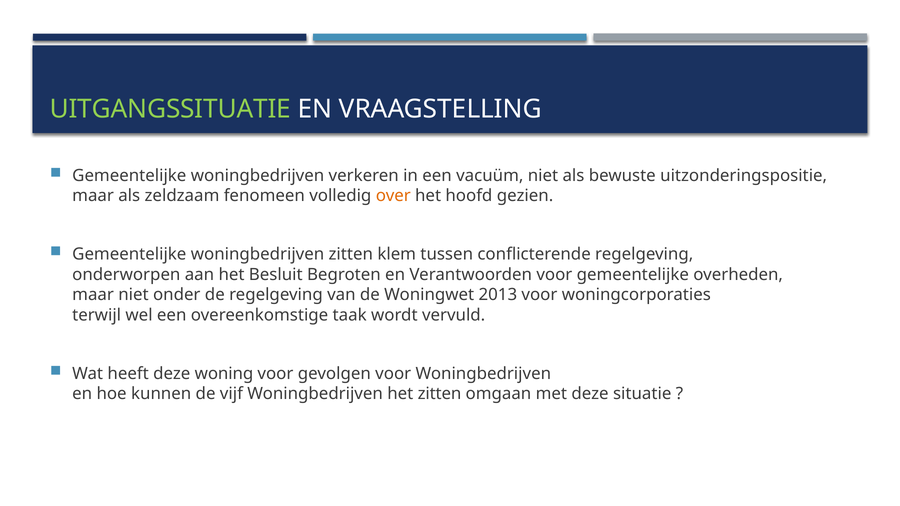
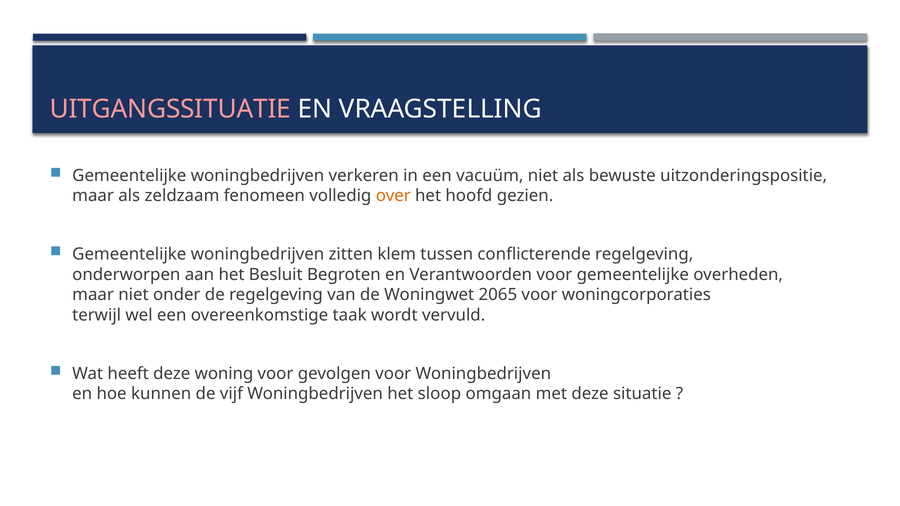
UITGANGSSITUATIE colour: light green -> pink
2013: 2013 -> 2065
het zitten: zitten -> sloop
